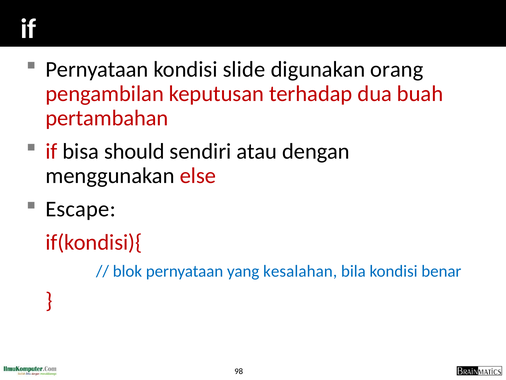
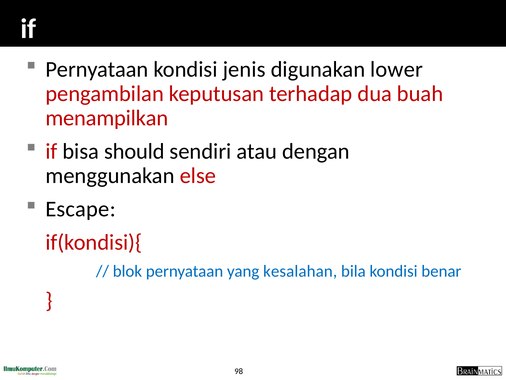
slide: slide -> jenis
orang: orang -> lower
pertambahan: pertambahan -> menampilkan
